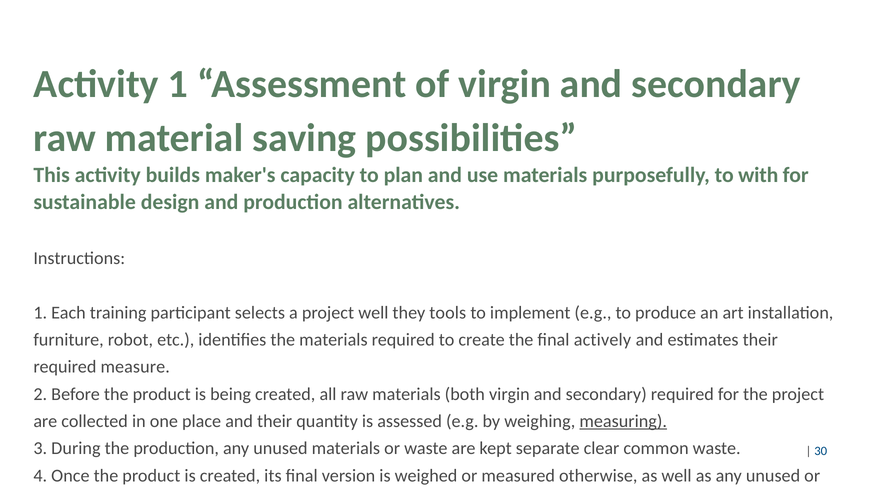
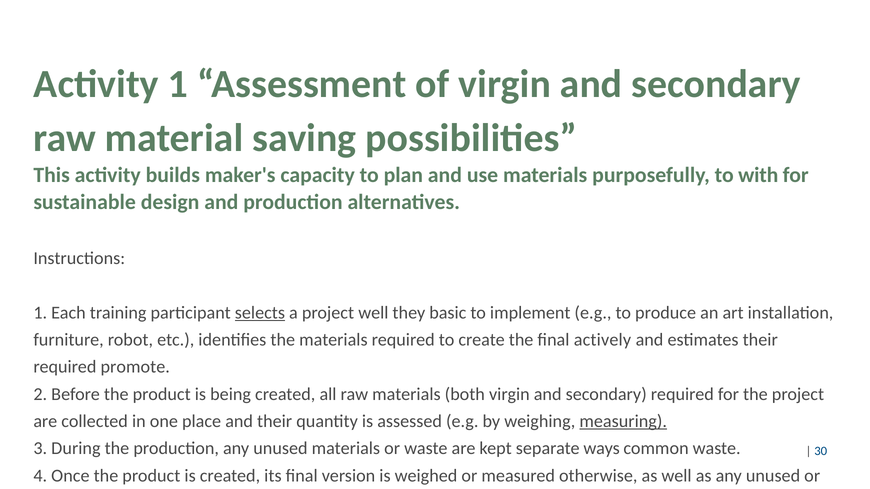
selects underline: none -> present
tools: tools -> basic
measure: measure -> promote
clear: clear -> ways
